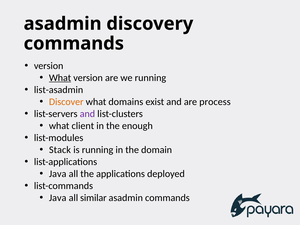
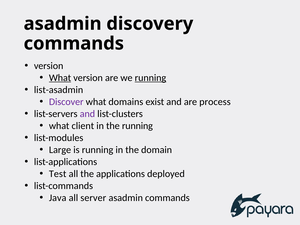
running at (150, 78) underline: none -> present
Discover colour: orange -> purple
the enough: enough -> running
Stack: Stack -> Large
Java at (58, 174): Java -> Test
similar: similar -> server
